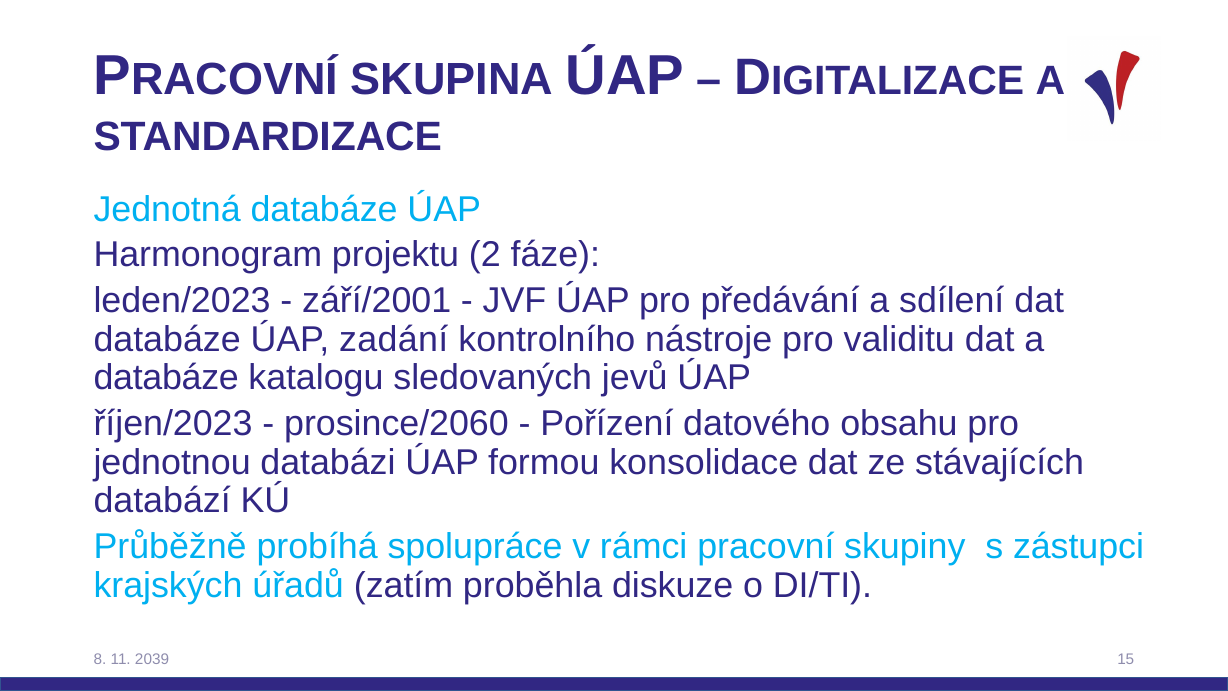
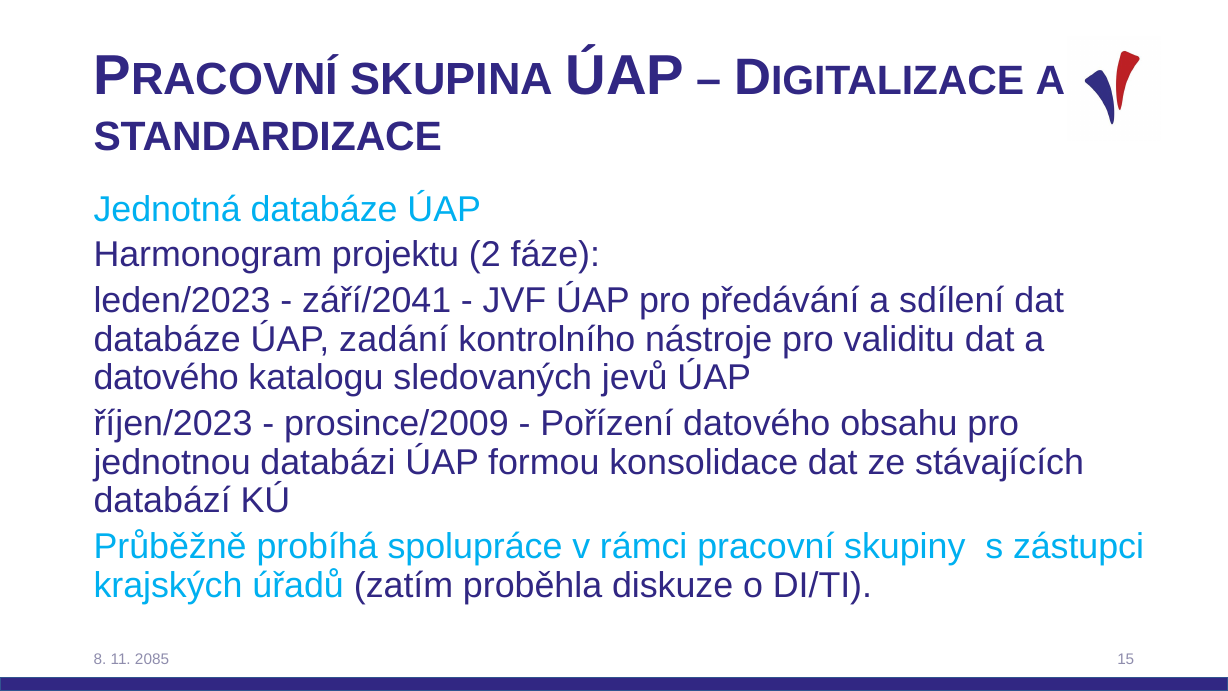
září/2001: září/2001 -> září/2041
databáze at (166, 378): databáze -> datového
prosince/2060: prosince/2060 -> prosince/2009
2039: 2039 -> 2085
